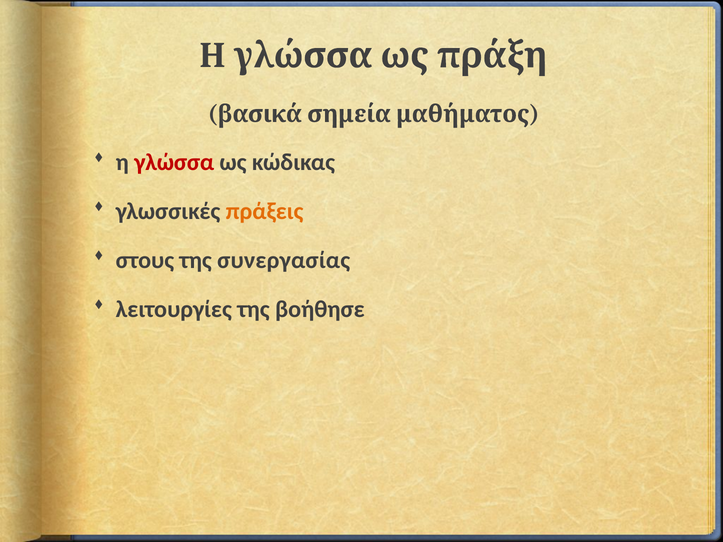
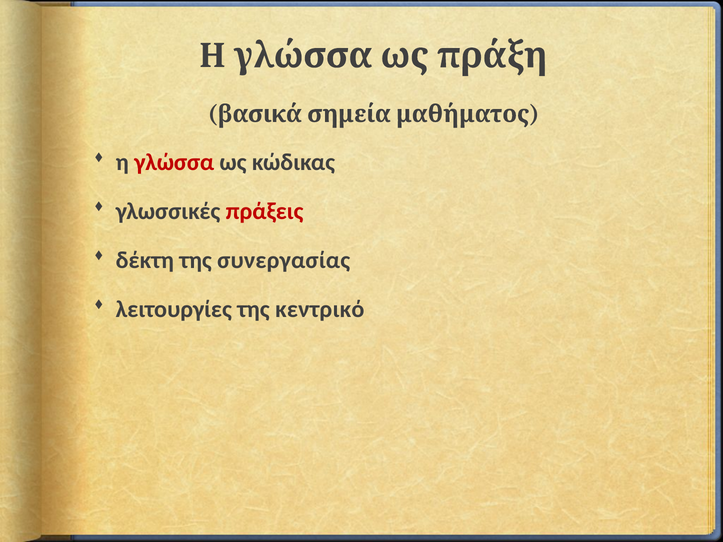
πράξεις colour: orange -> red
στους: στους -> δέκτη
βοήθησε: βοήθησε -> κεντρικό
